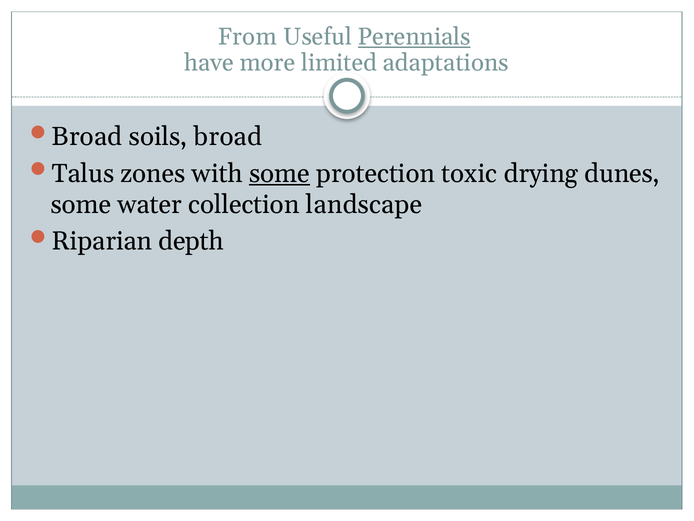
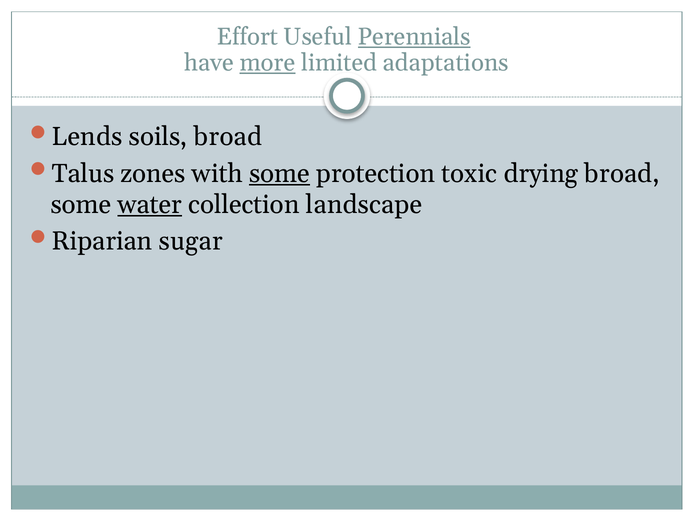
From: From -> Effort
more underline: none -> present
Broad at (87, 137): Broad -> Lends
drying dunes: dunes -> broad
water underline: none -> present
depth: depth -> sugar
